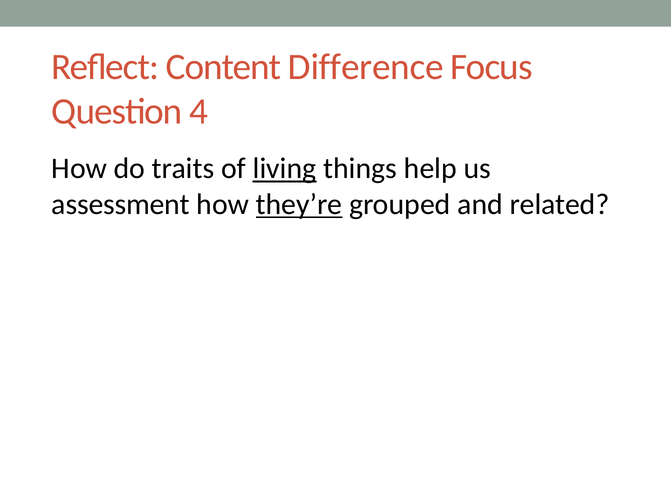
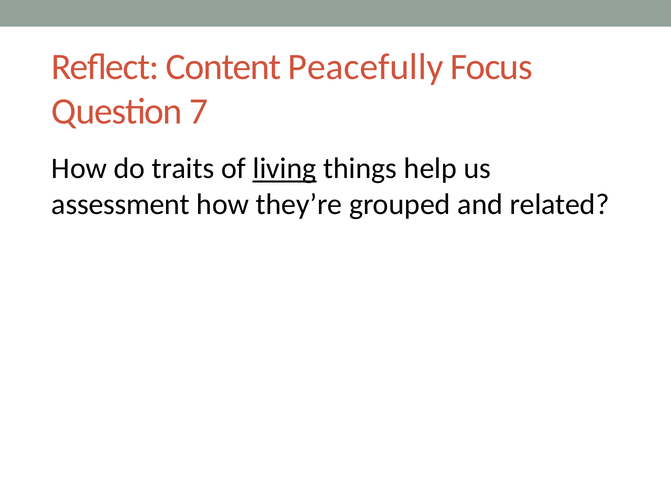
Difference: Difference -> Peacefully
4: 4 -> 7
they’re underline: present -> none
